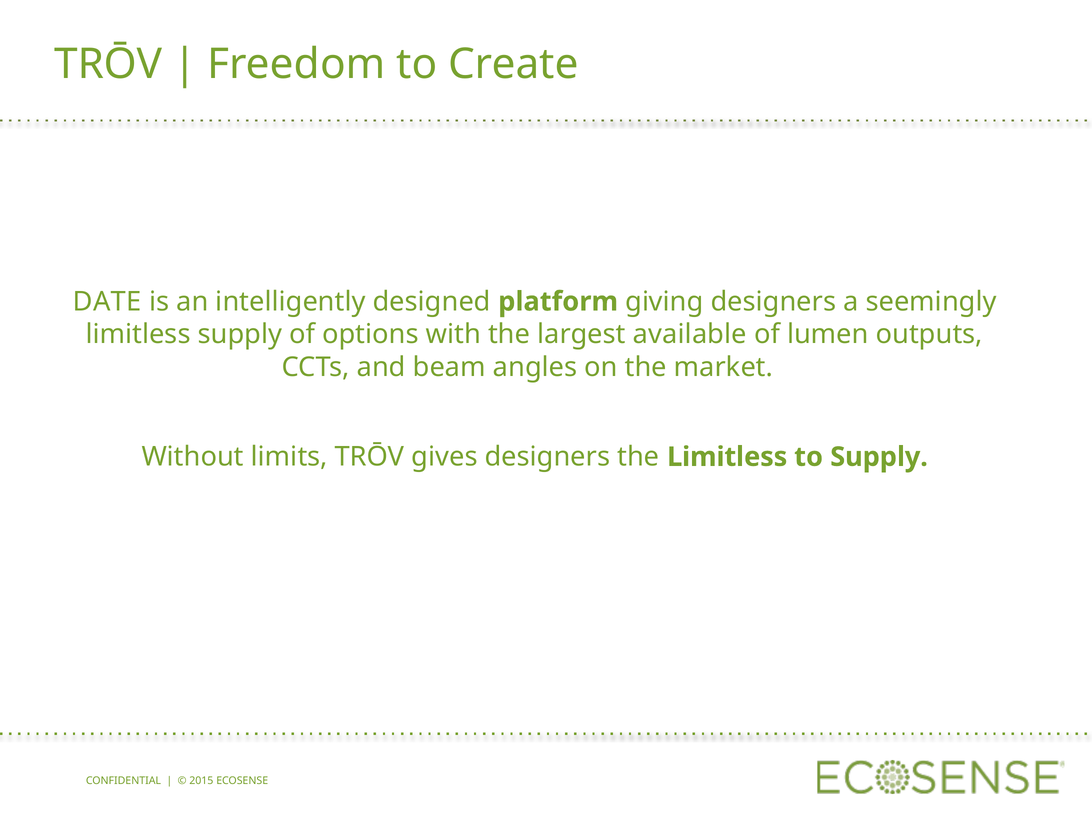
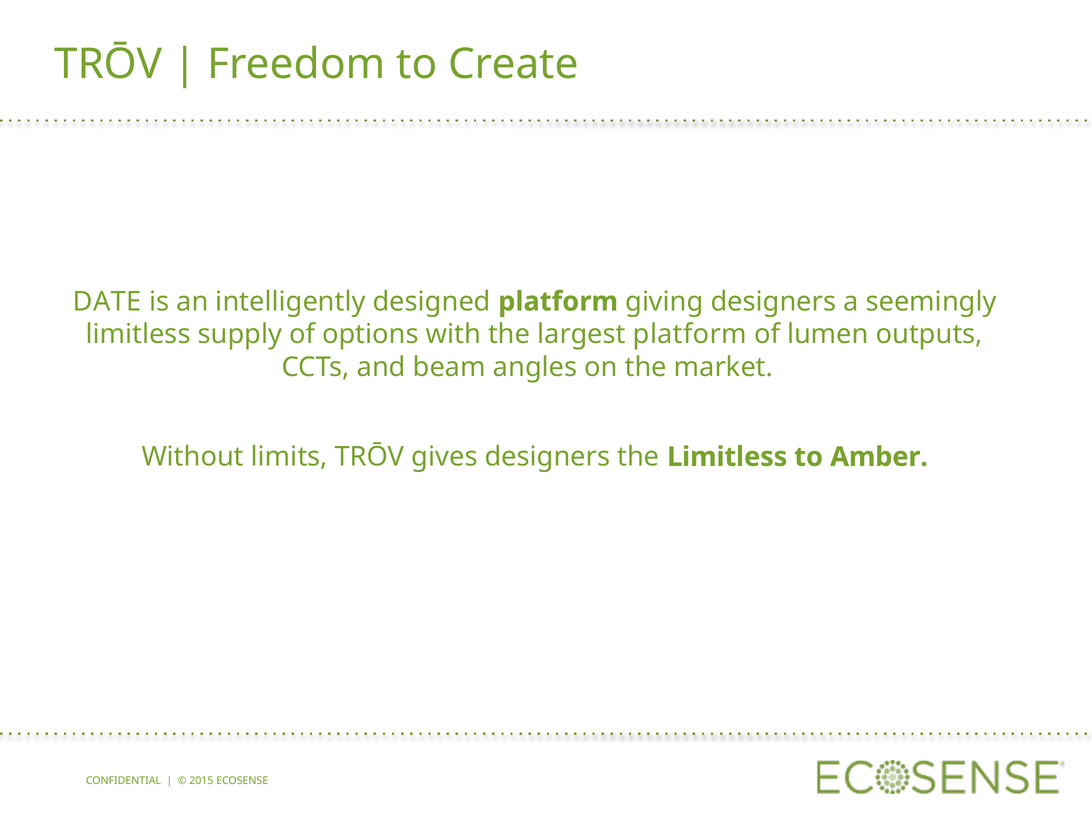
largest available: available -> platform
to Supply: Supply -> Amber
